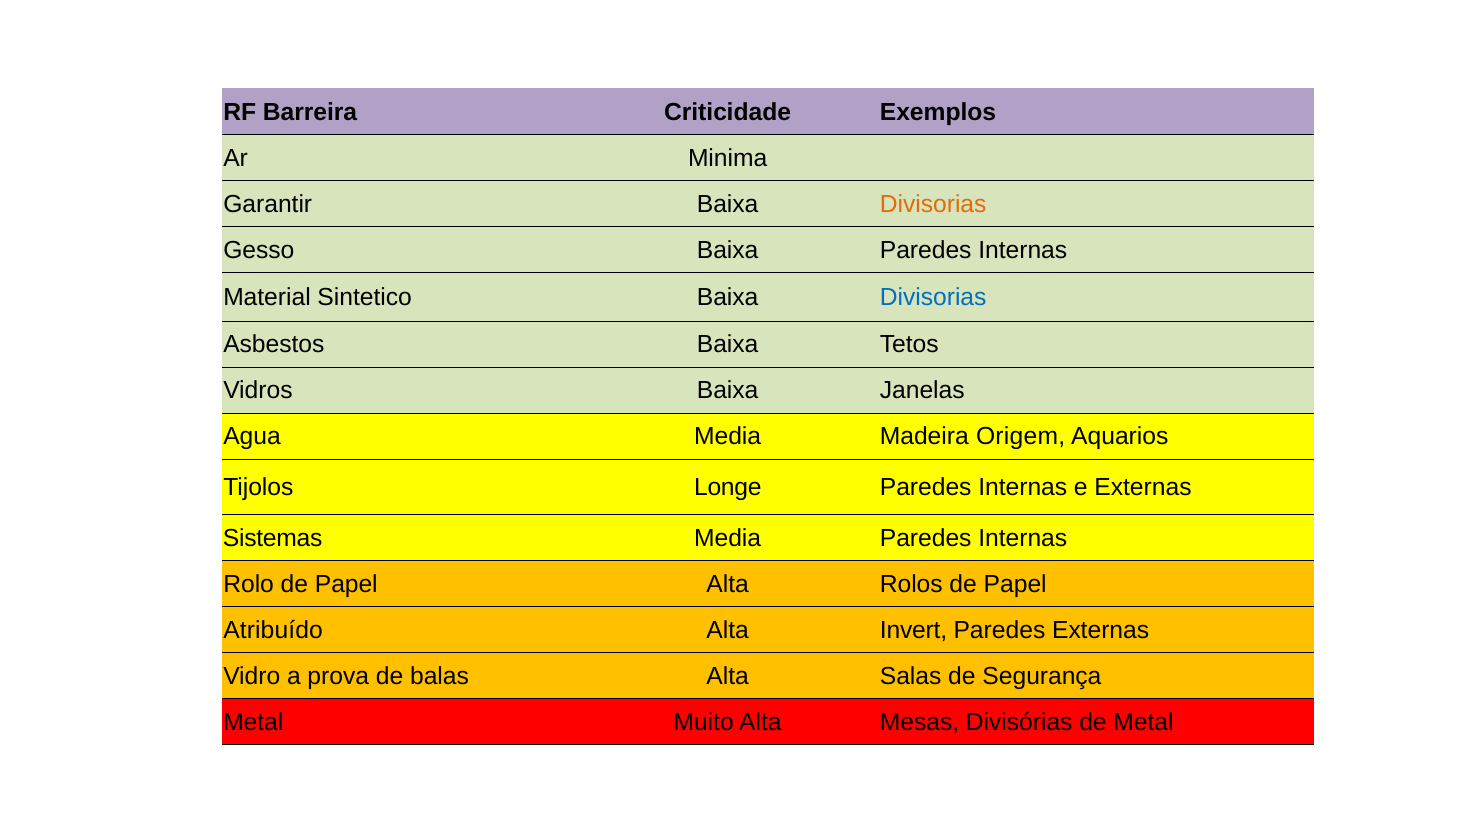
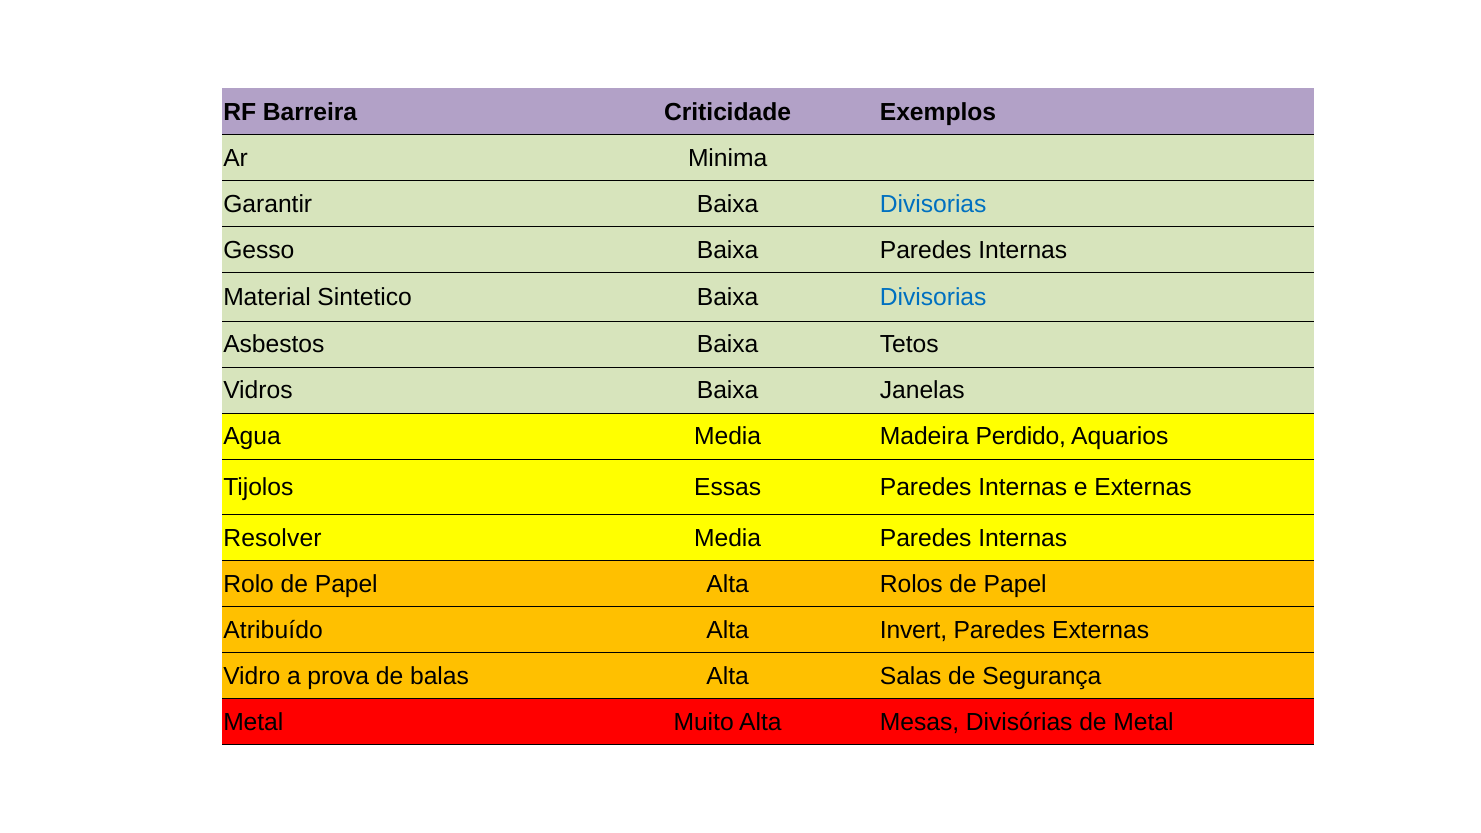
Divisorias at (933, 204) colour: orange -> blue
Origem: Origem -> Perdido
Longe: Longe -> Essas
Sistemas: Sistemas -> Resolver
